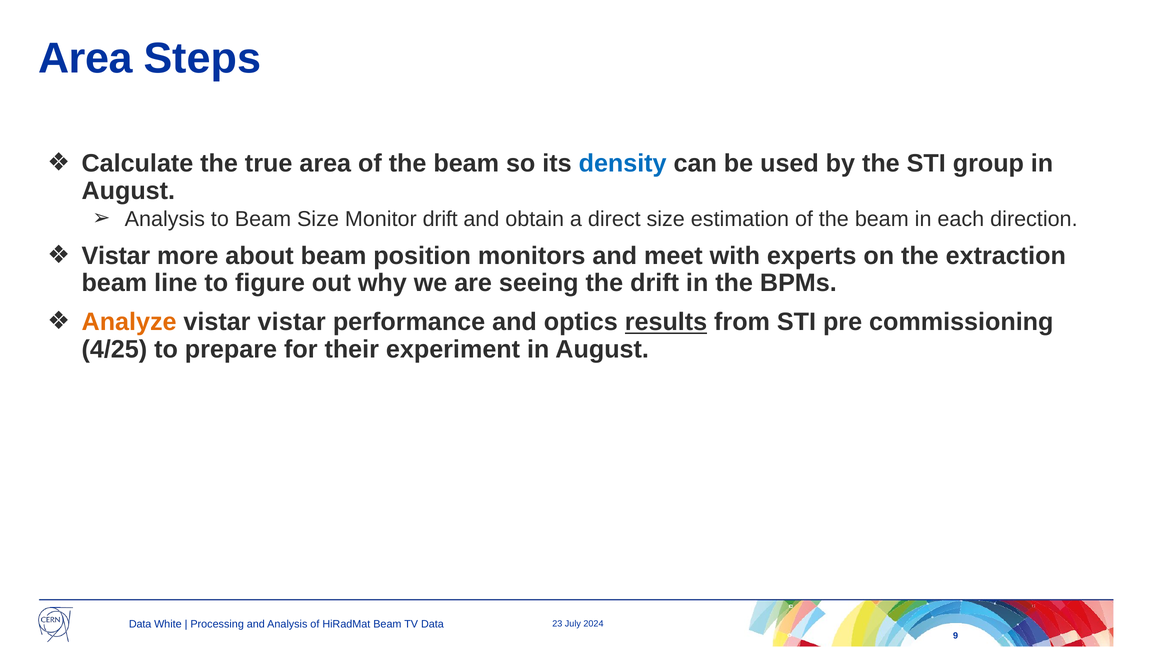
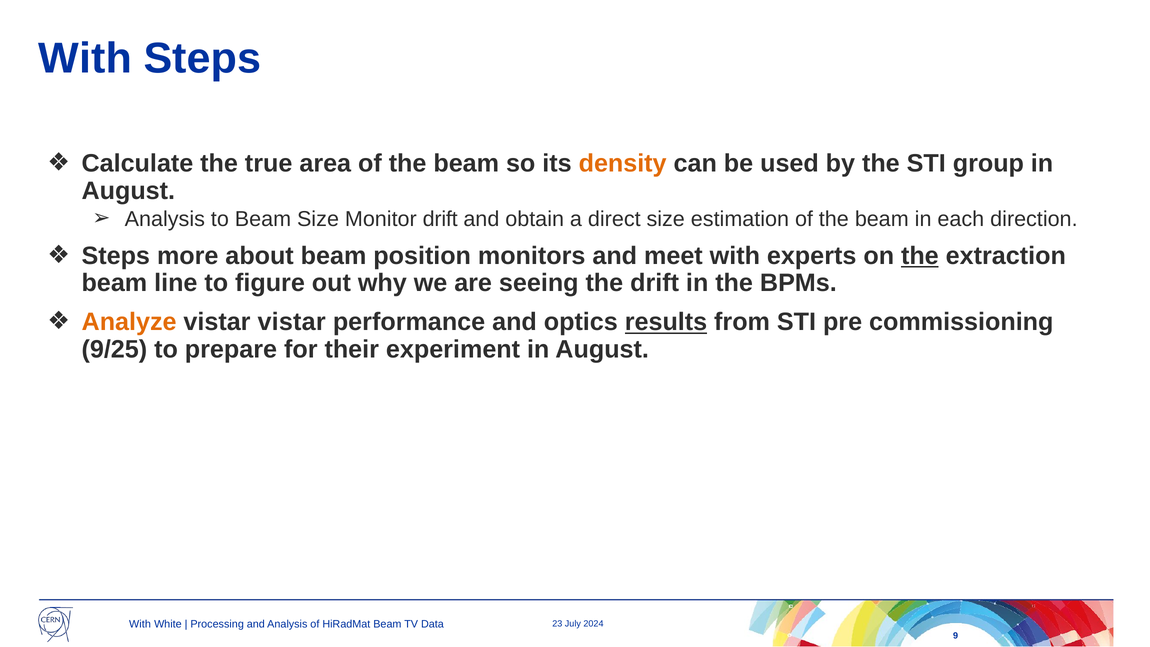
Area at (85, 58): Area -> With
density colour: blue -> orange
Vistar at (116, 256): Vistar -> Steps
the at (920, 256) underline: none -> present
4/25: 4/25 -> 9/25
Data at (140, 624): Data -> With
